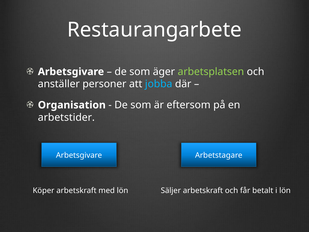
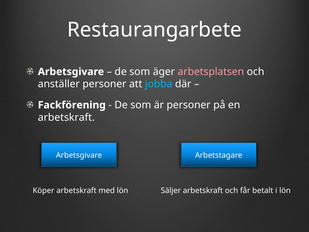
arbetsplatsen colour: light green -> pink
Organisation: Organisation -> Fackförening
är eftersom: eftersom -> personer
arbetstider at (66, 117): arbetstider -> arbetskraft
